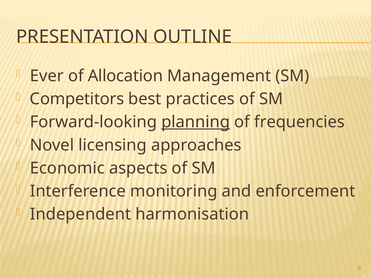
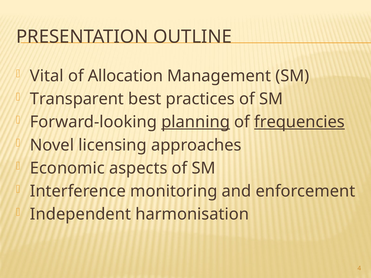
Ever: Ever -> Vital
Competitors: Competitors -> Transparent
frequencies underline: none -> present
